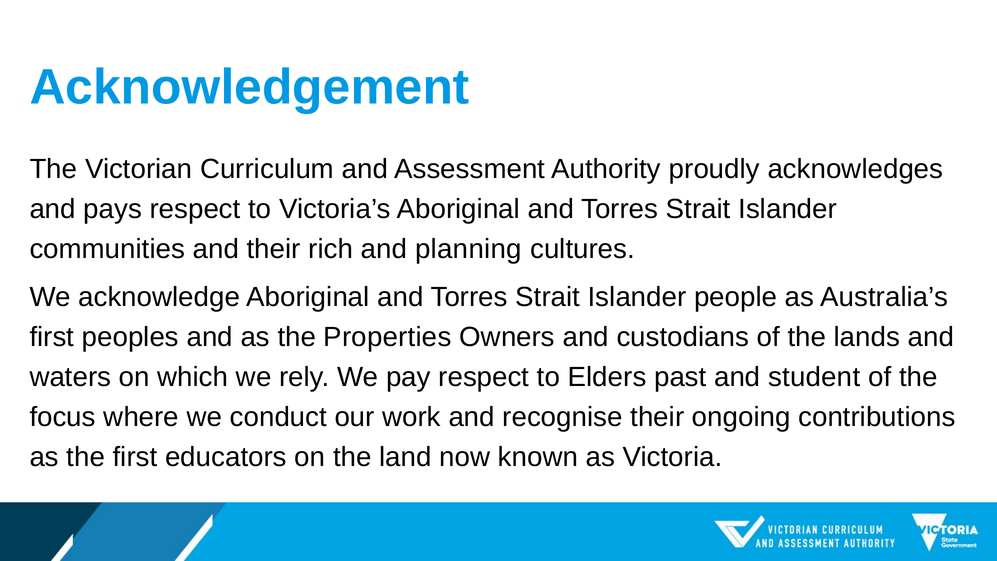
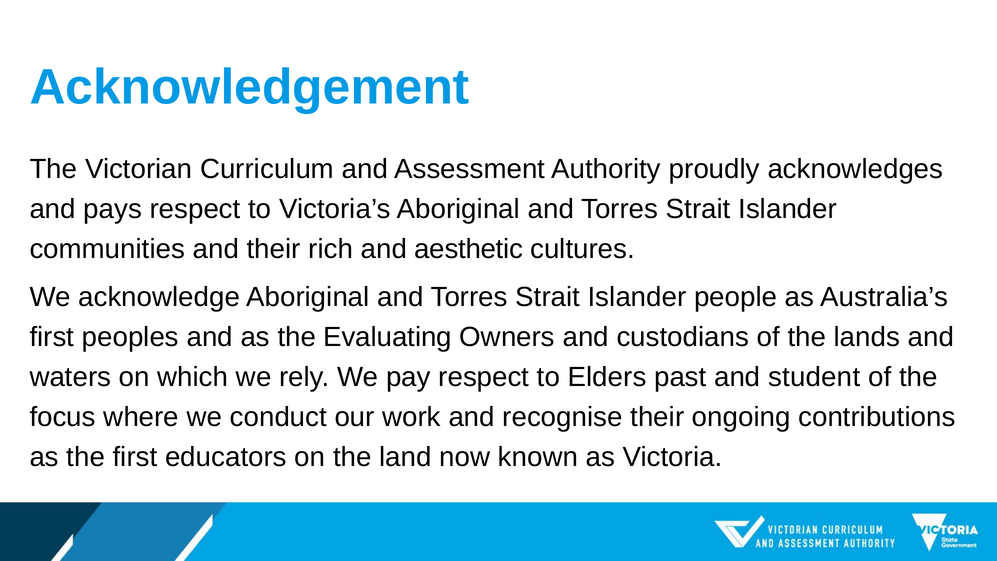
planning: planning -> aesthetic
Properties: Properties -> Evaluating
